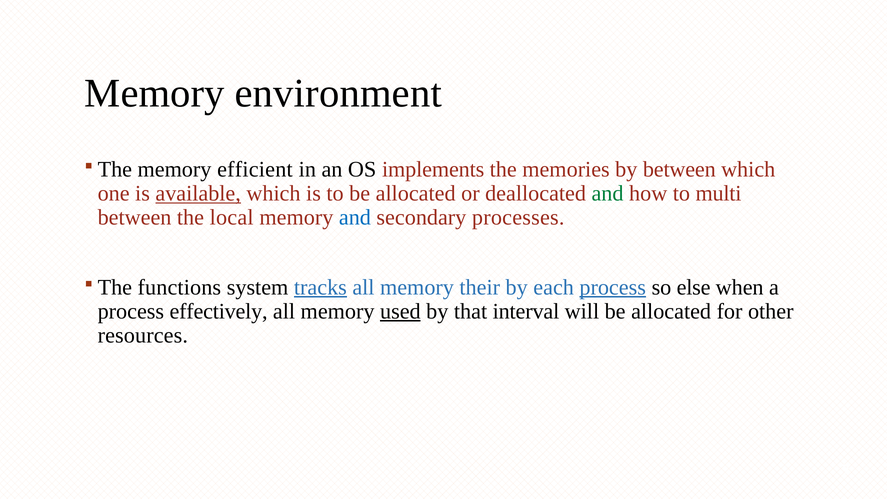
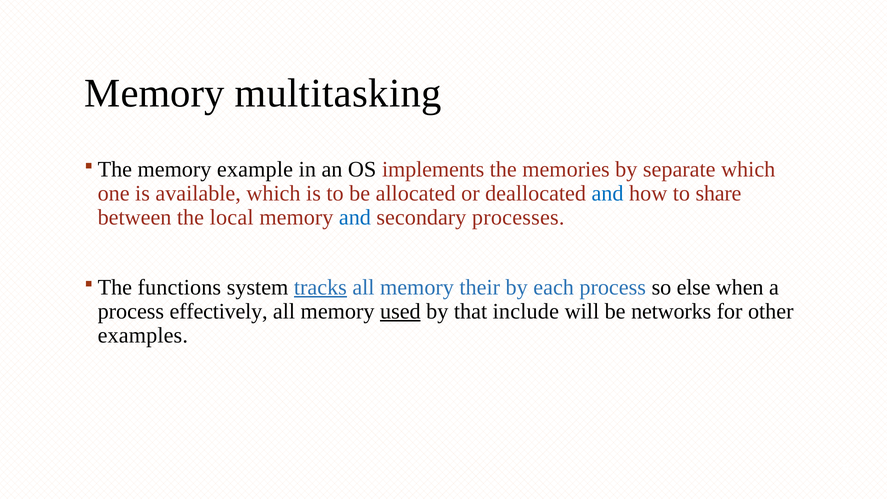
environment: environment -> multitasking
efficient: efficient -> example
by between: between -> separate
available underline: present -> none
and at (608, 193) colour: green -> blue
multi: multi -> share
process at (613, 287) underline: present -> none
interval: interval -> include
will be allocated: allocated -> networks
resources: resources -> examples
